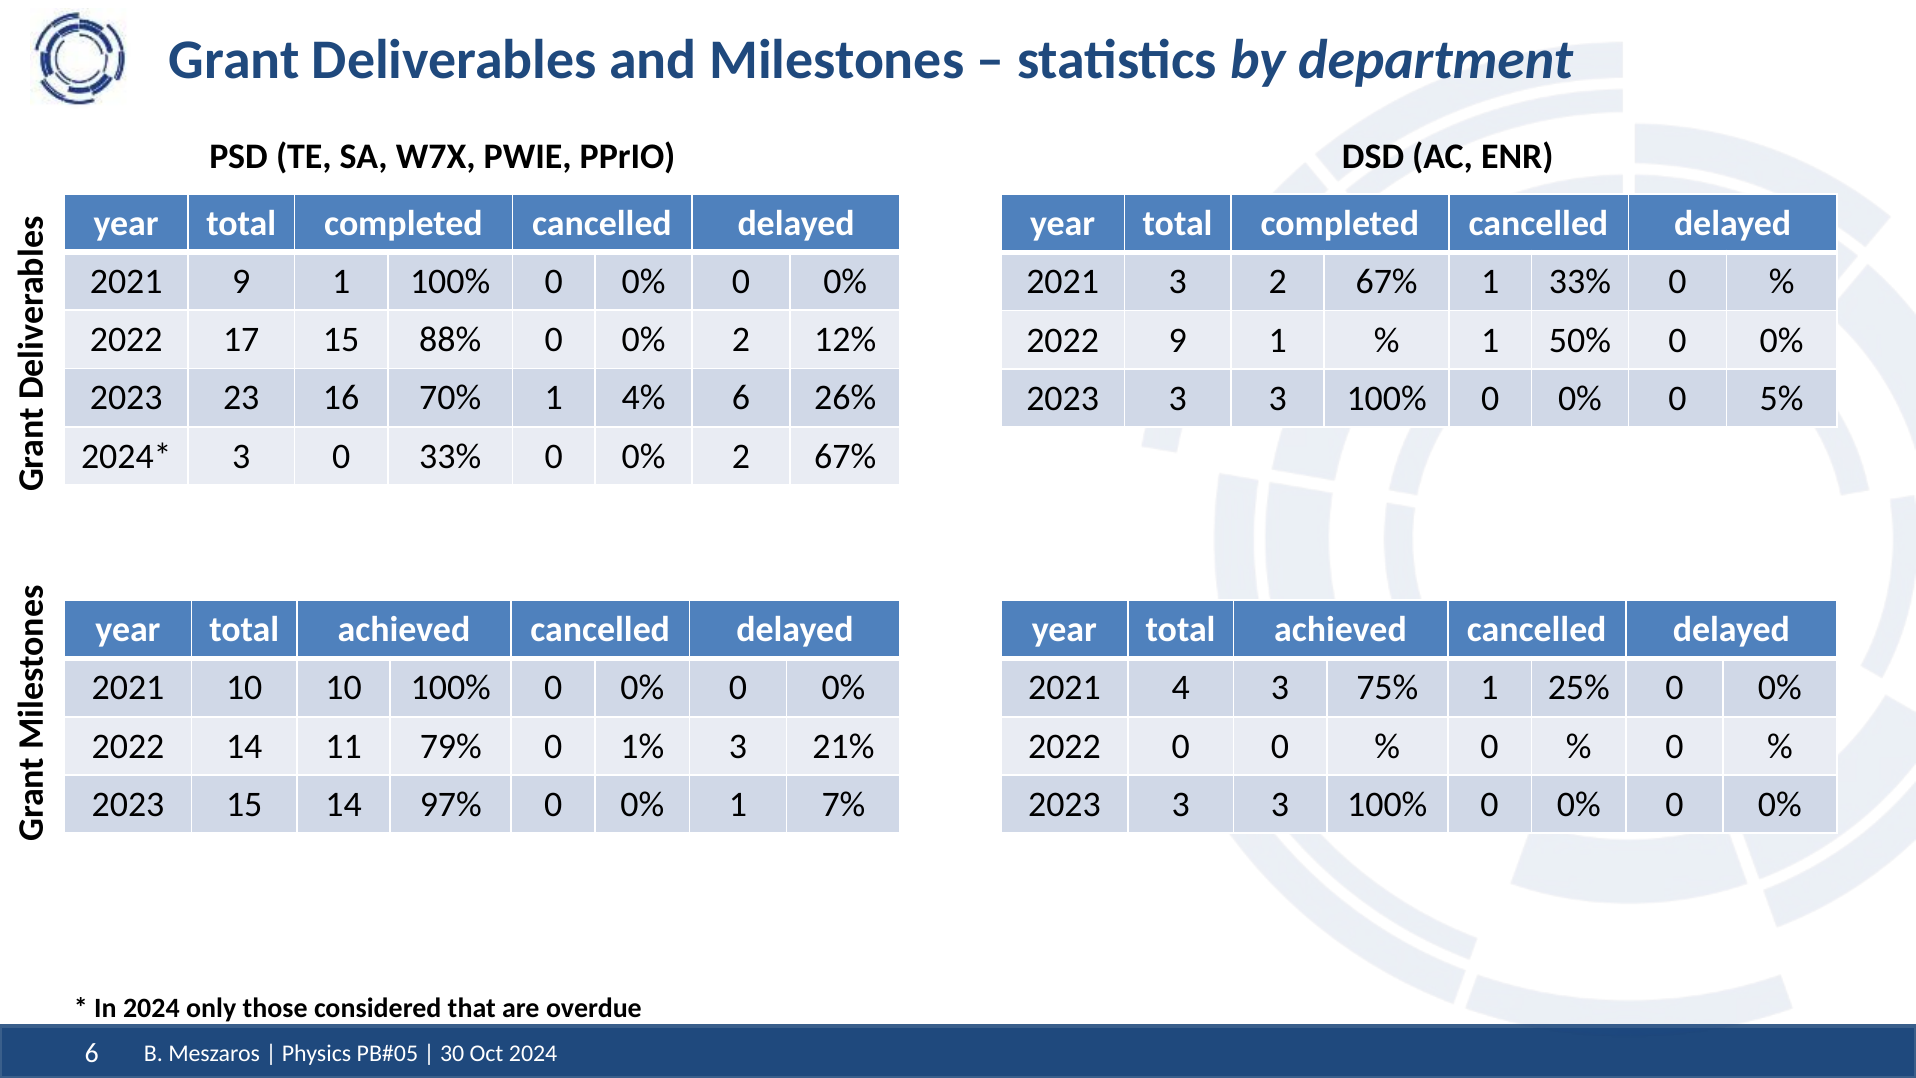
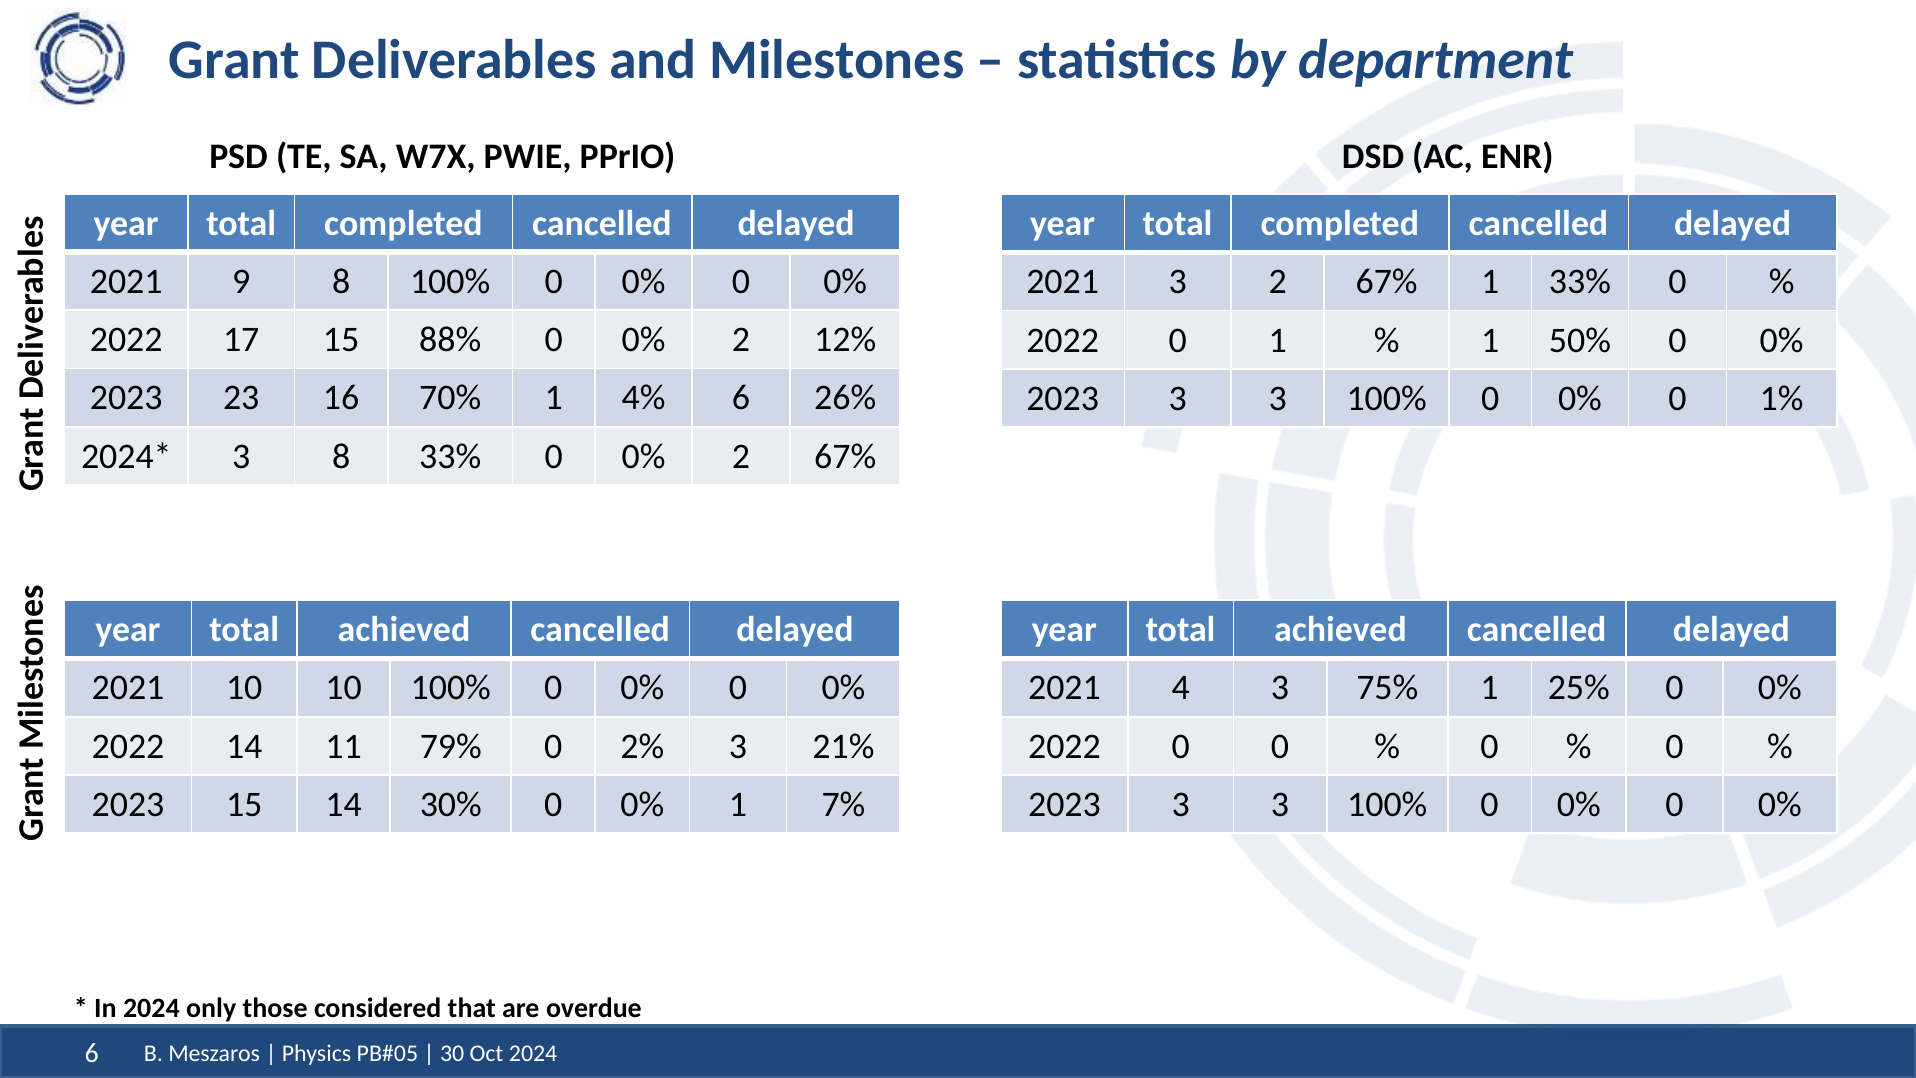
2021 9 1: 1 -> 8
9 at (1178, 340): 9 -> 0
5%: 5% -> 1%
3 0: 0 -> 8
1%: 1% -> 2%
97%: 97% -> 30%
